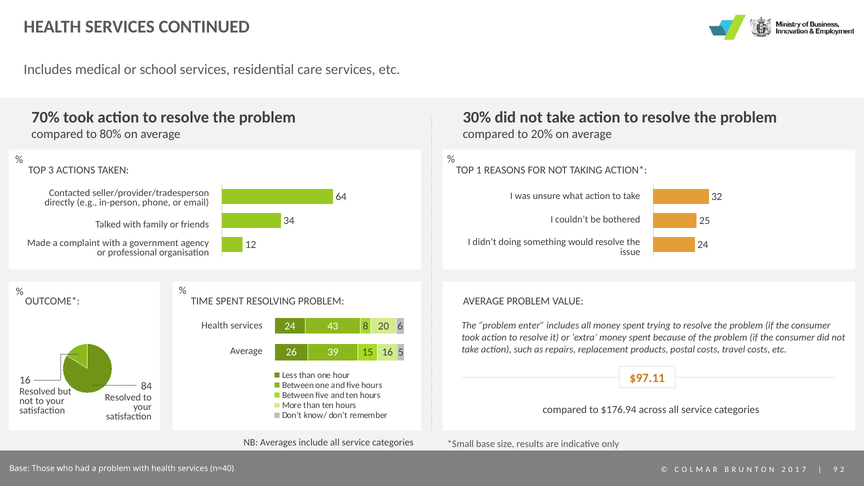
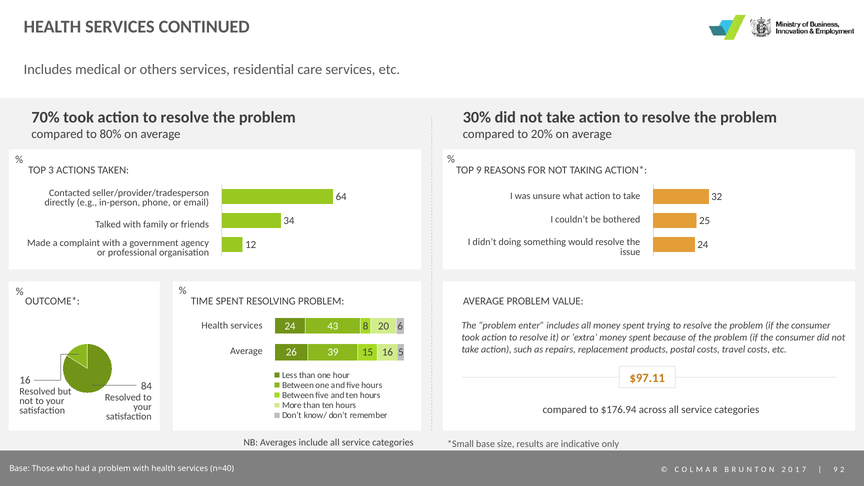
school: school -> others
TOP 1: 1 -> 9
